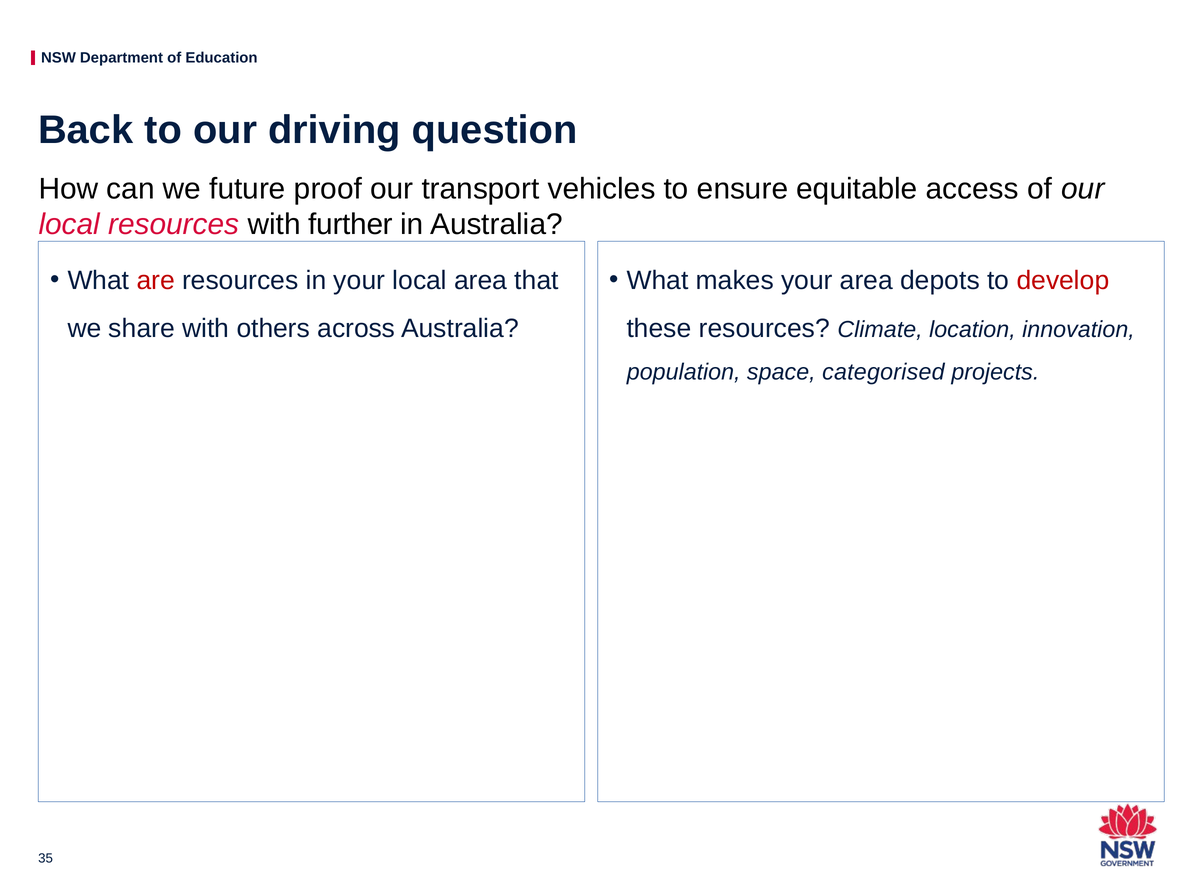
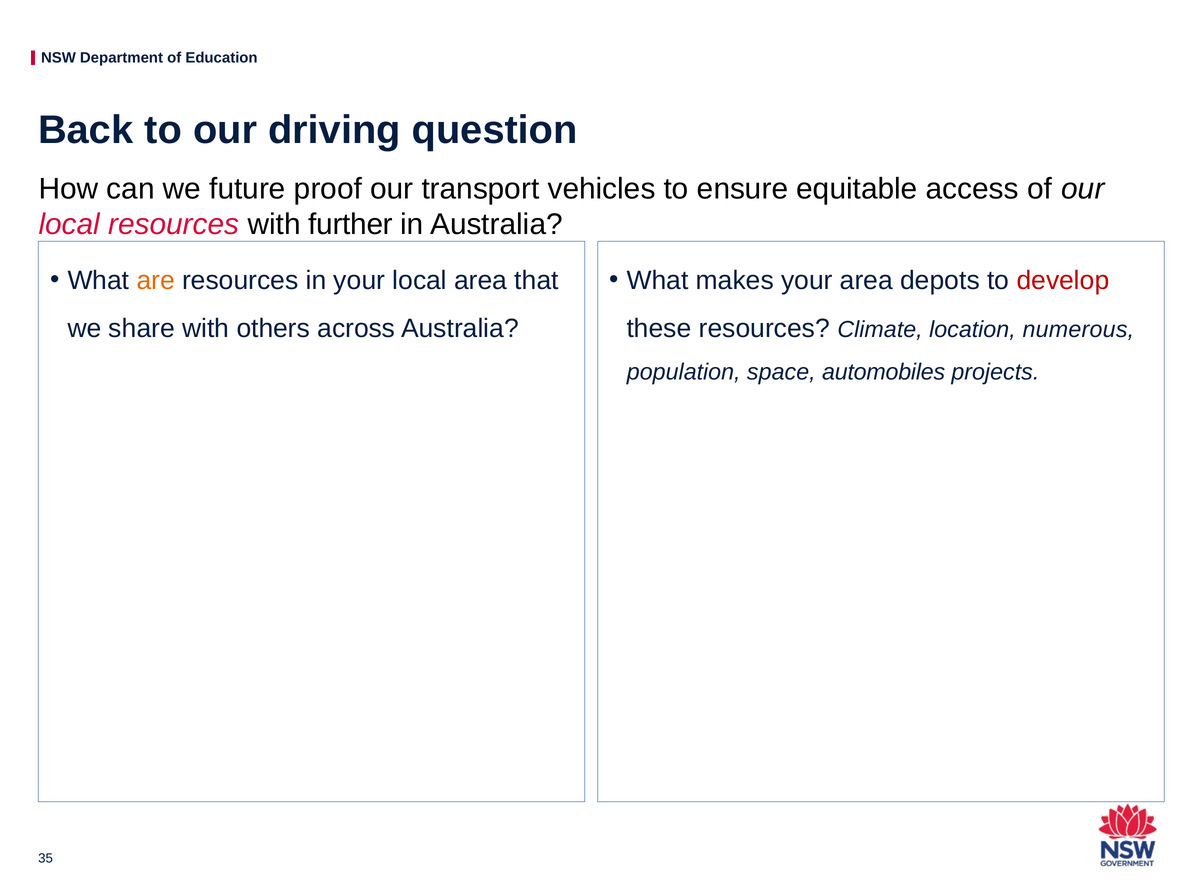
are colour: red -> orange
innovation: innovation -> numerous
categorised: categorised -> automobiles
